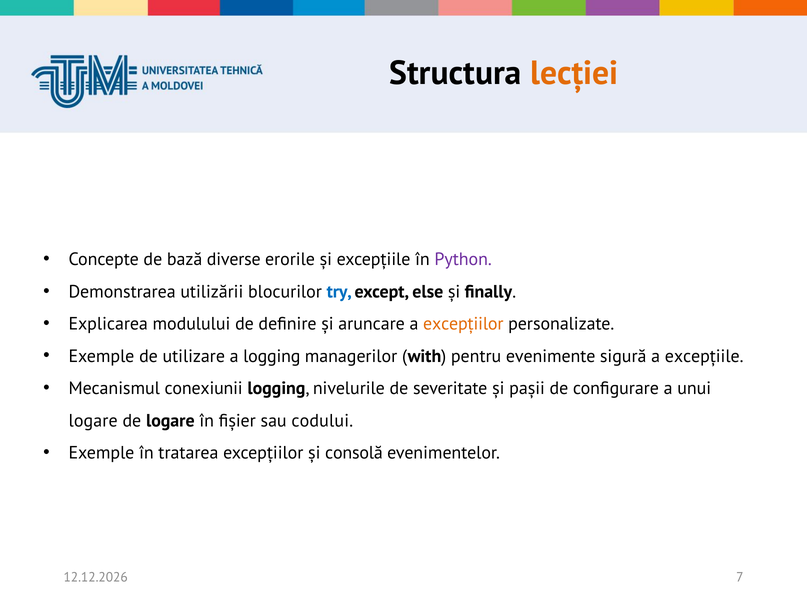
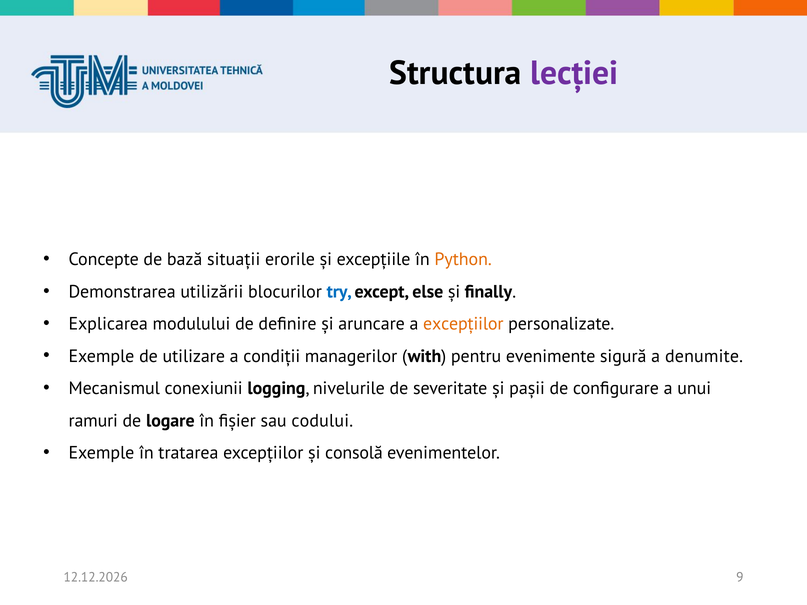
lecției colour: orange -> purple
diverse: diverse -> situații
Python colour: purple -> orange
a logging: logging -> condiții
a excepțiile: excepțiile -> denumite
logare at (93, 421): logare -> ramuri
7: 7 -> 9
